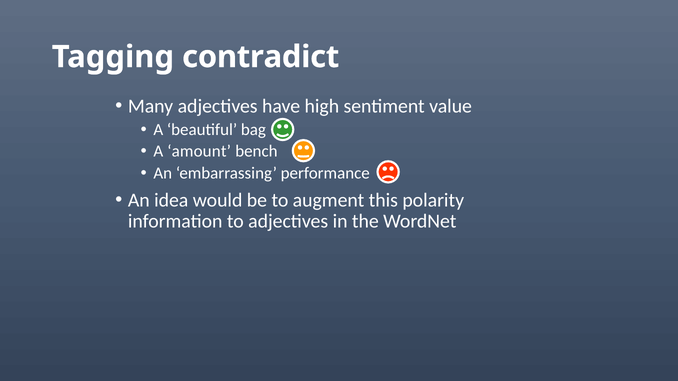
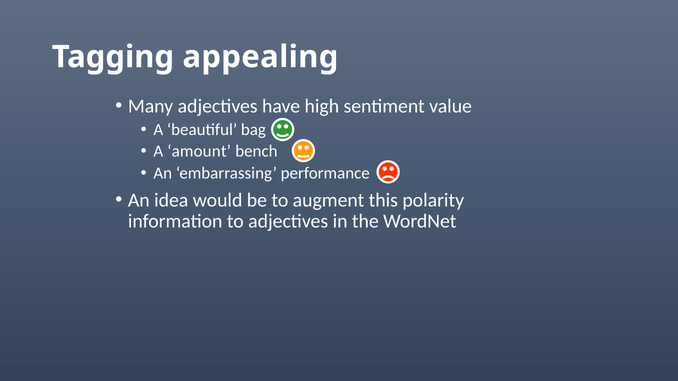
contradict: contradict -> appealing
